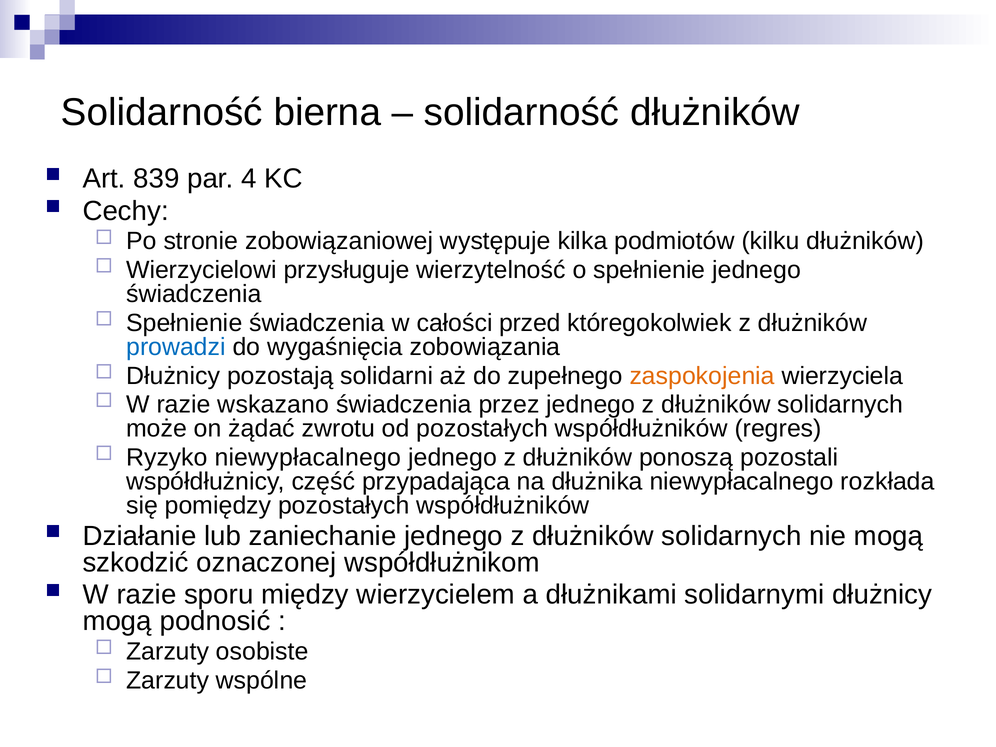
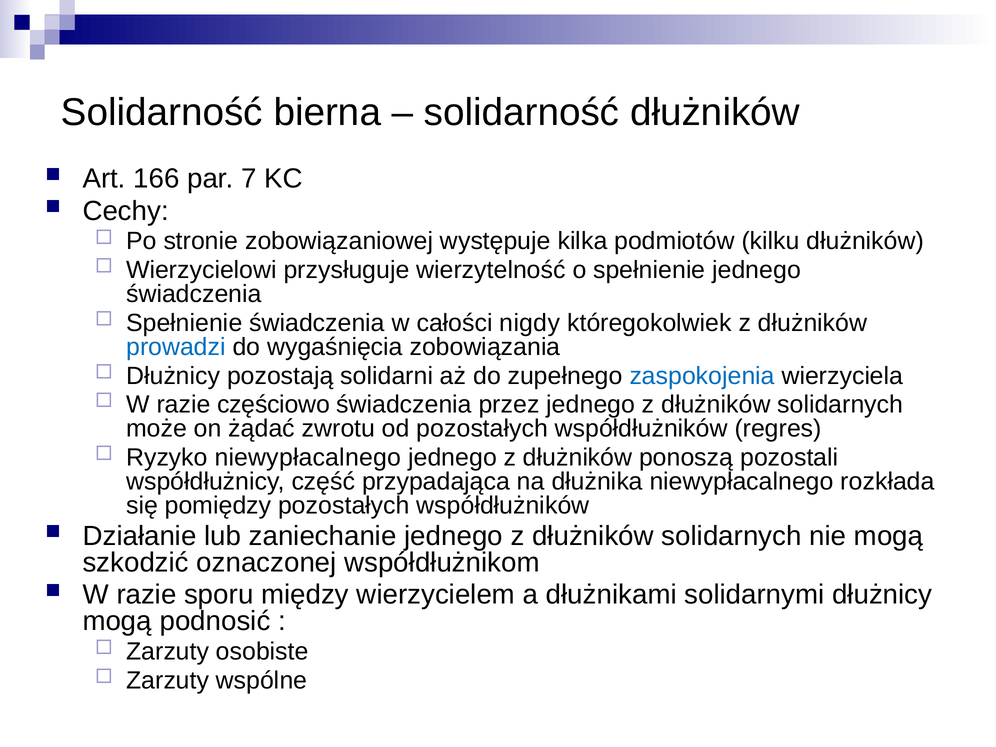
839: 839 -> 166
4: 4 -> 7
przed: przed -> nigdy
zaspokojenia colour: orange -> blue
wskazano: wskazano -> częściowo
